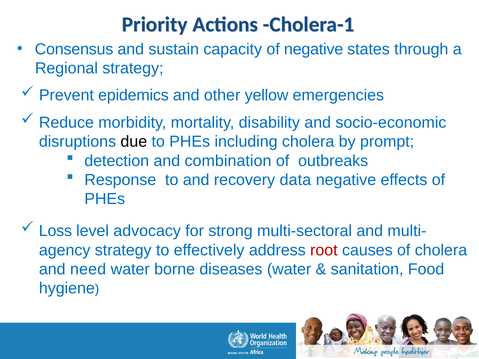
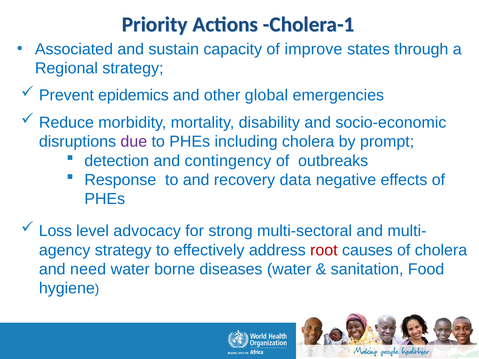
Consensus: Consensus -> Associated
of negative: negative -> improve
yellow: yellow -> global
due colour: black -> purple
combination: combination -> contingency
